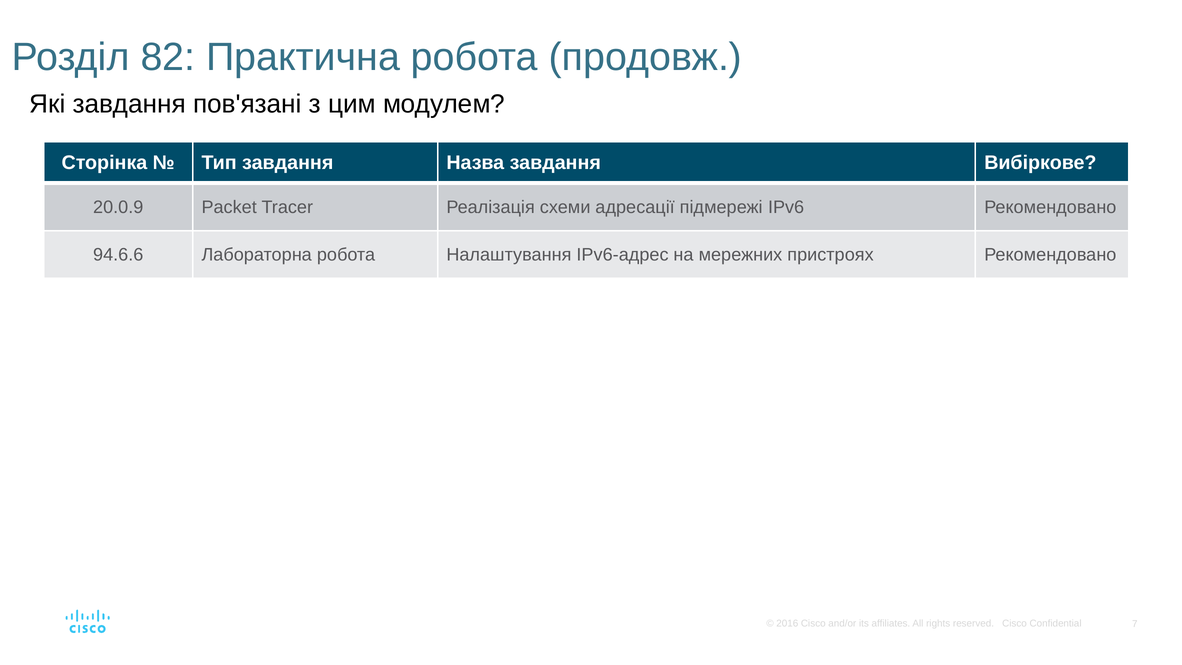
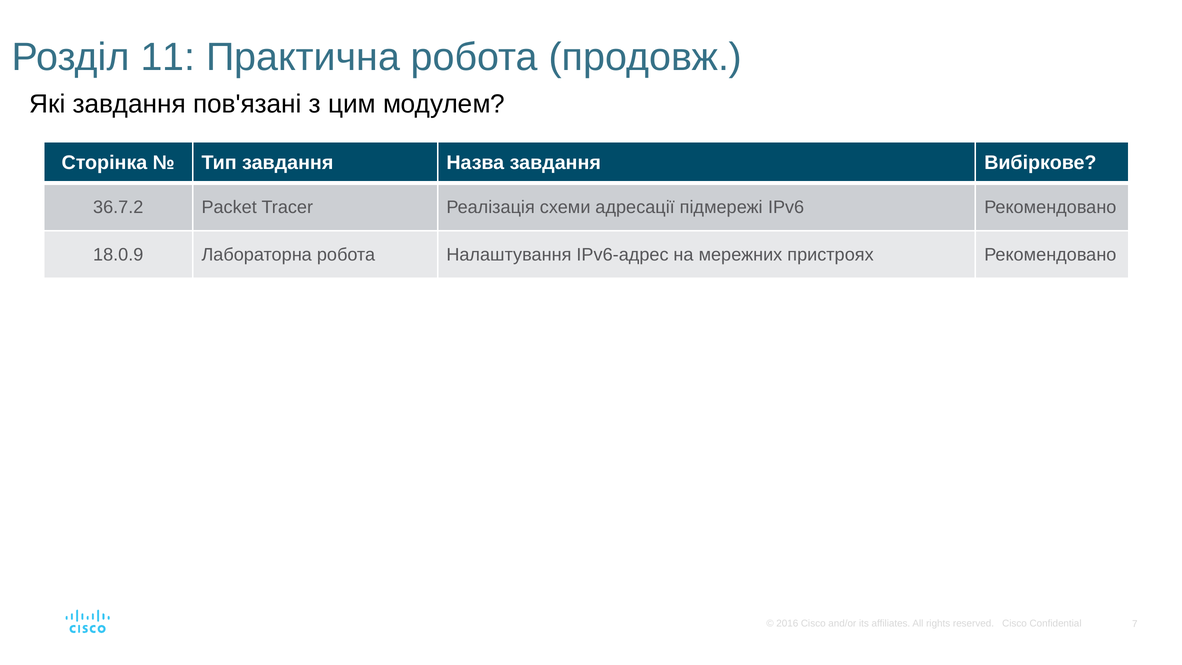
82: 82 -> 11
20.0.9: 20.0.9 -> 36.7.2
94.6.6: 94.6.6 -> 18.0.9
